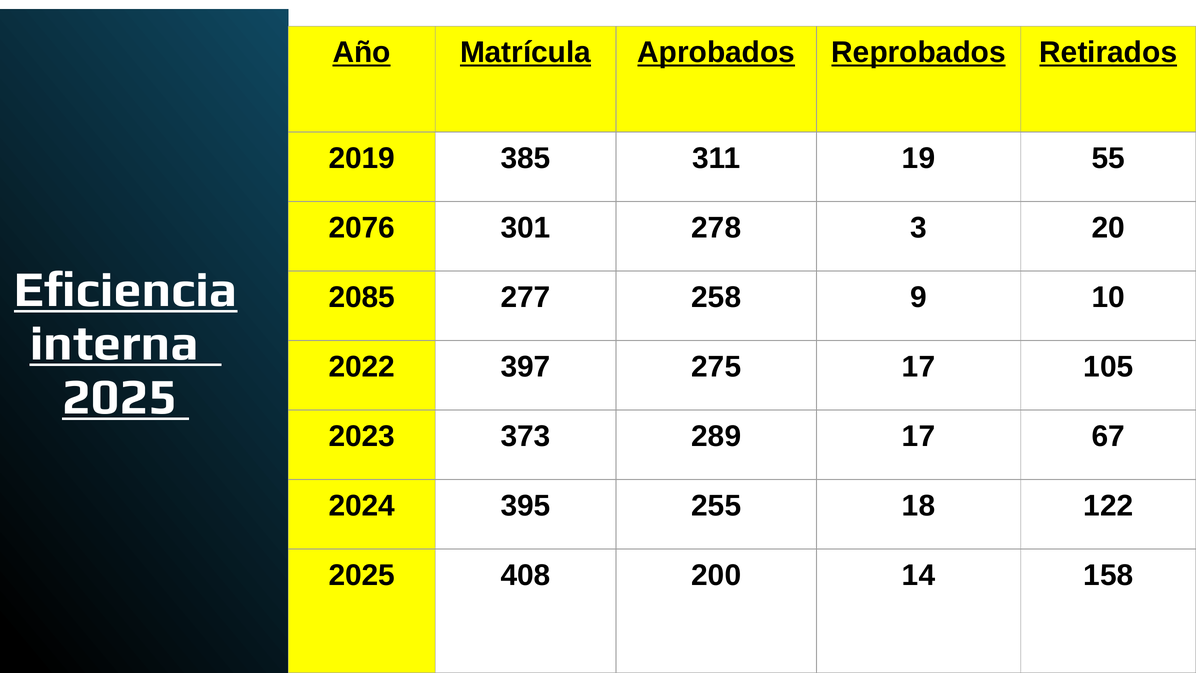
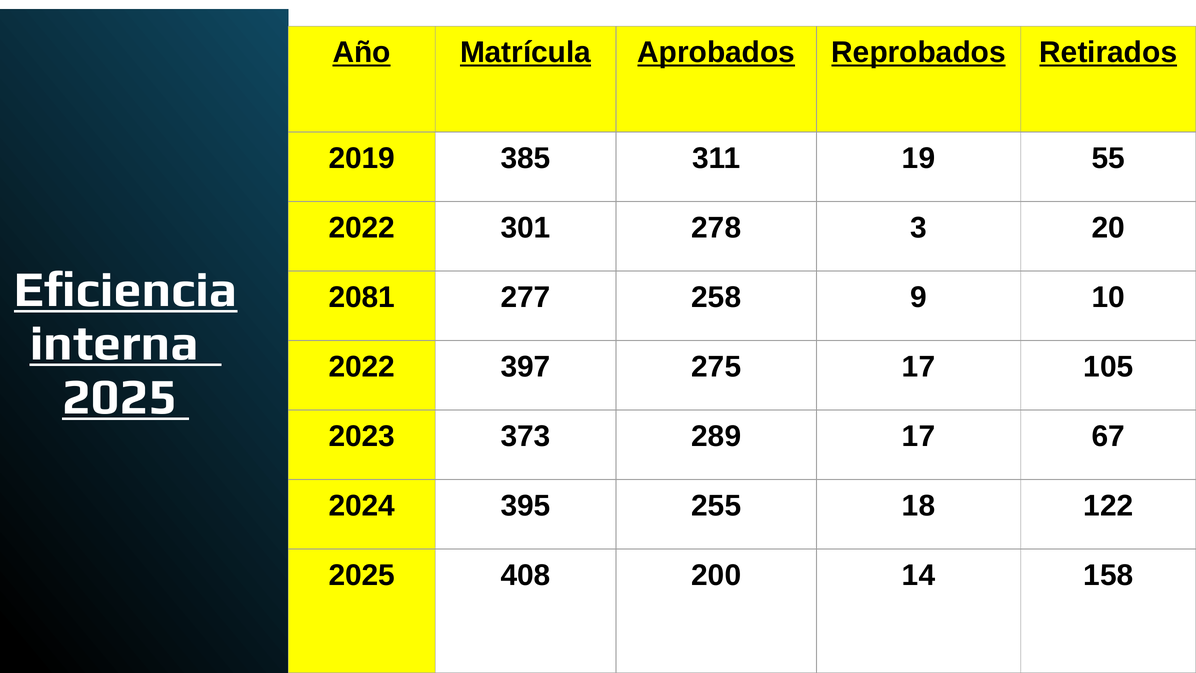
2076 at (362, 228): 2076 -> 2022
2085: 2085 -> 2081
